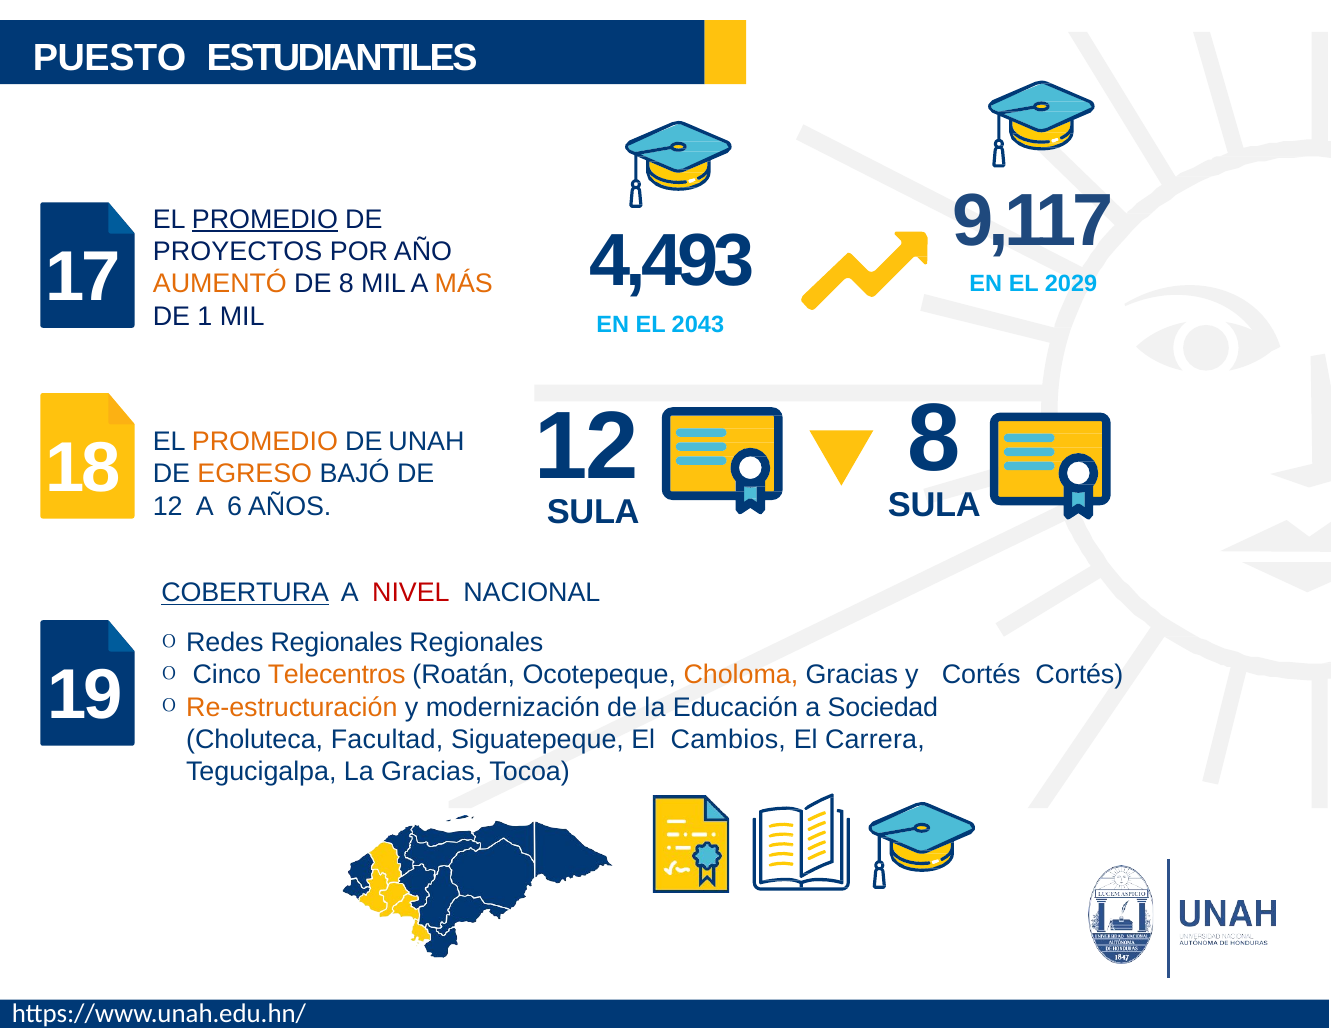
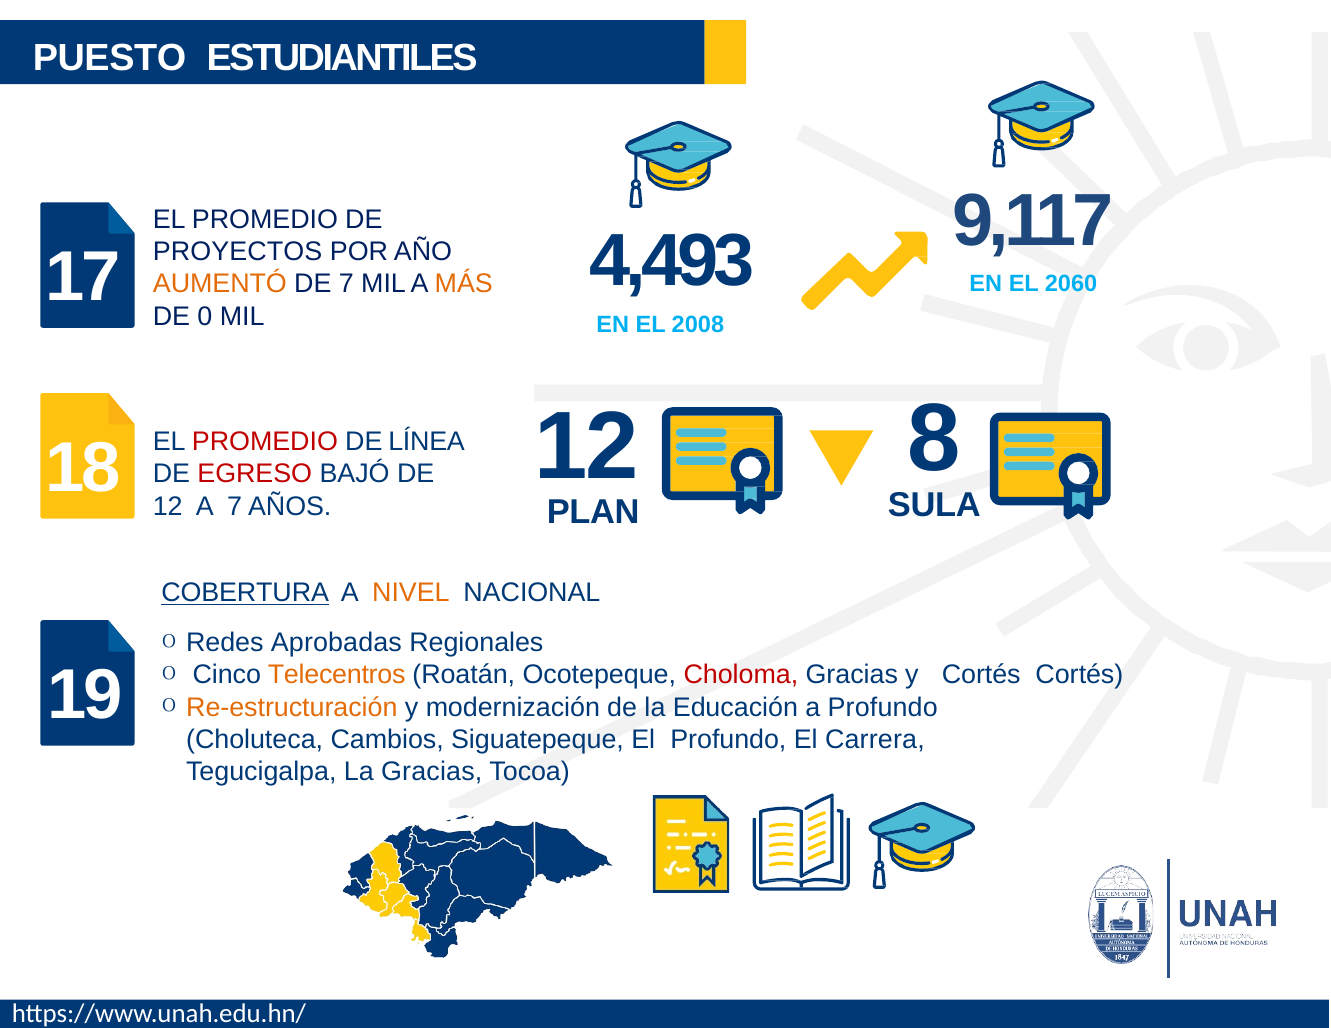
PROMEDIO at (265, 220) underline: present -> none
DE 8: 8 -> 7
2029: 2029 -> 2060
1: 1 -> 0
2043: 2043 -> 2008
PROMEDIO at (265, 442) colour: orange -> red
UNAH: UNAH -> LÍNEA
EGRESO colour: orange -> red
A 6: 6 -> 7
SULA at (593, 513): SULA -> PLAN
NIVEL colour: red -> orange
Redes Regionales: Regionales -> Aprobadas
Choloma colour: orange -> red
a Sociedad: Sociedad -> Profundo
Facultad: Facultad -> Cambios
El Cambios: Cambios -> Profundo
